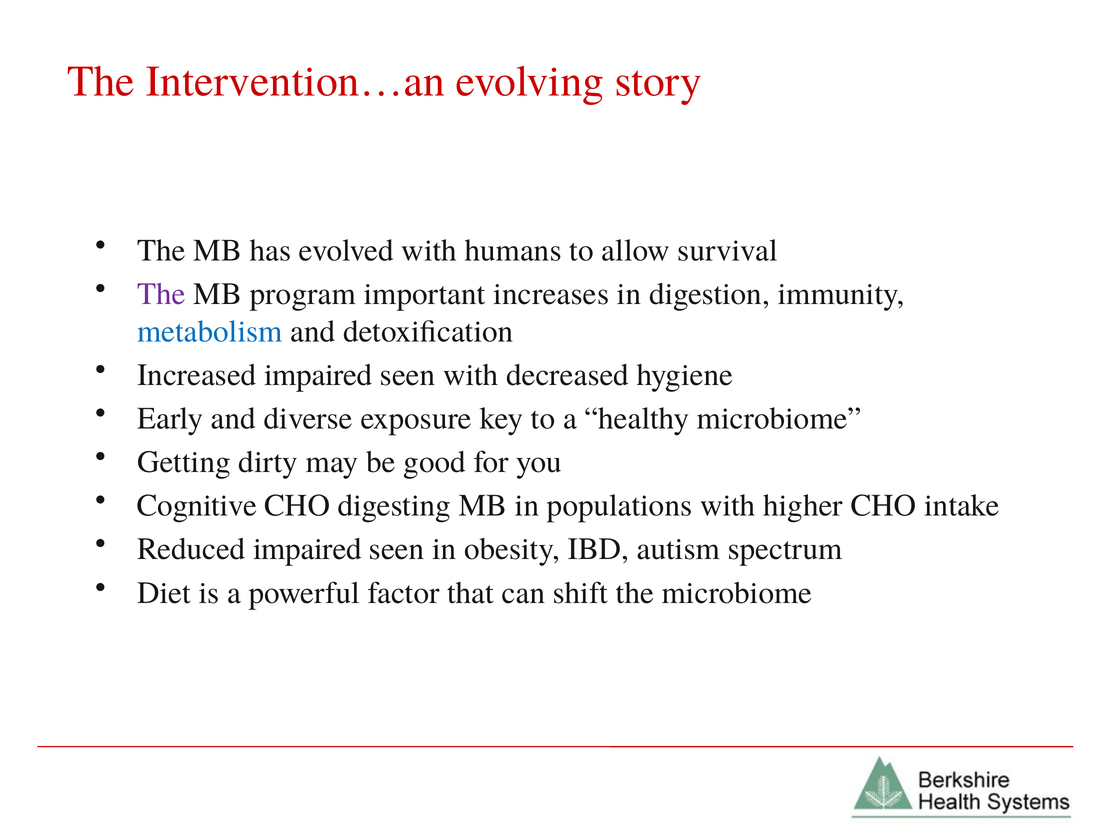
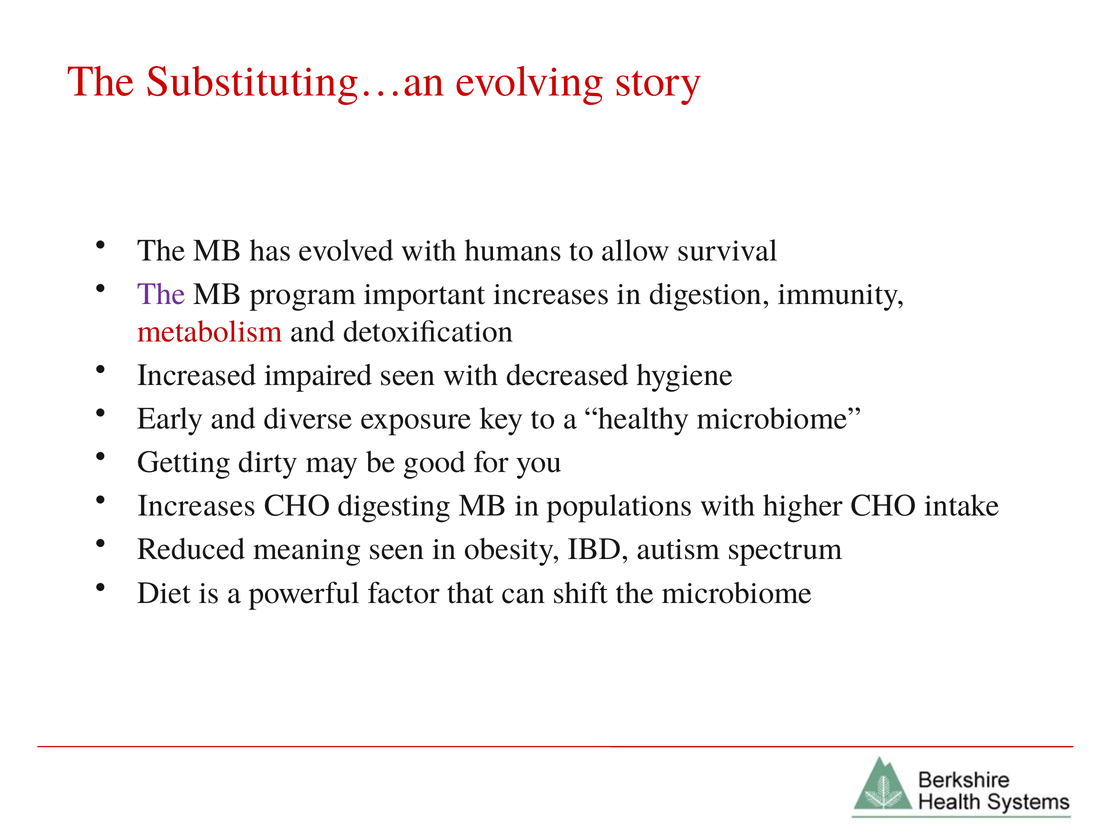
Intervention…an: Intervention…an -> Substituting…an
metabolism colour: blue -> red
Cognitive at (197, 506): Cognitive -> Increases
Reduced impaired: impaired -> meaning
